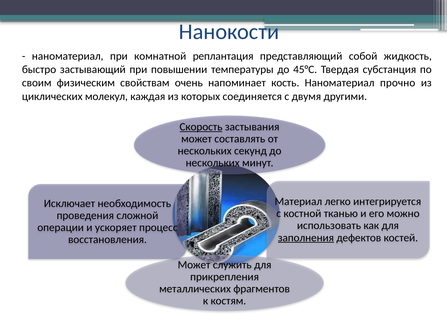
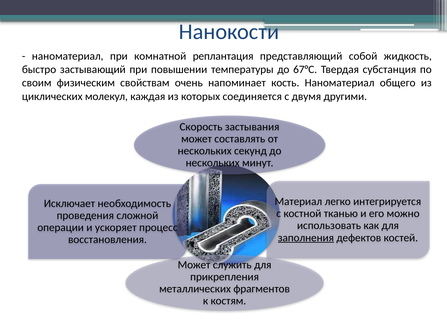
45°C: 45°C -> 67°C
прочно: прочно -> общего
Скорость underline: present -> none
